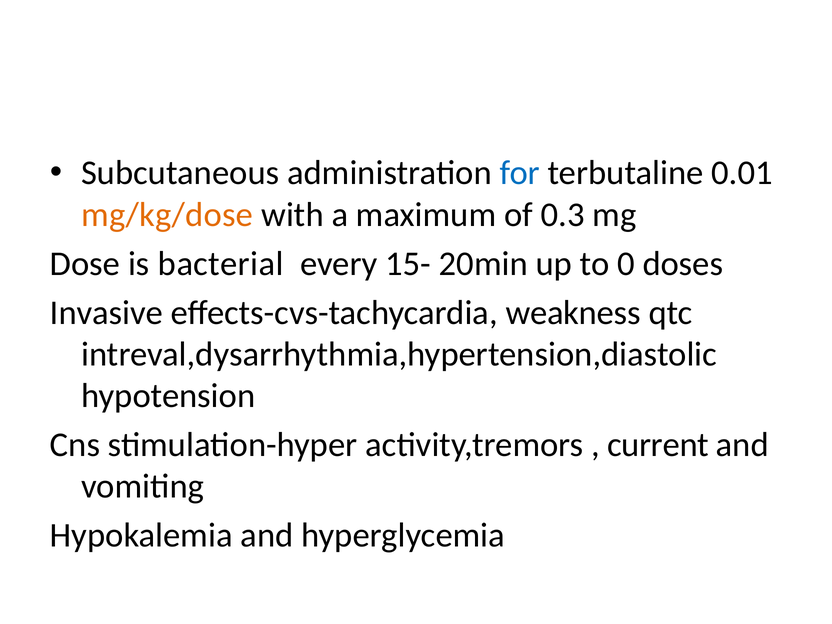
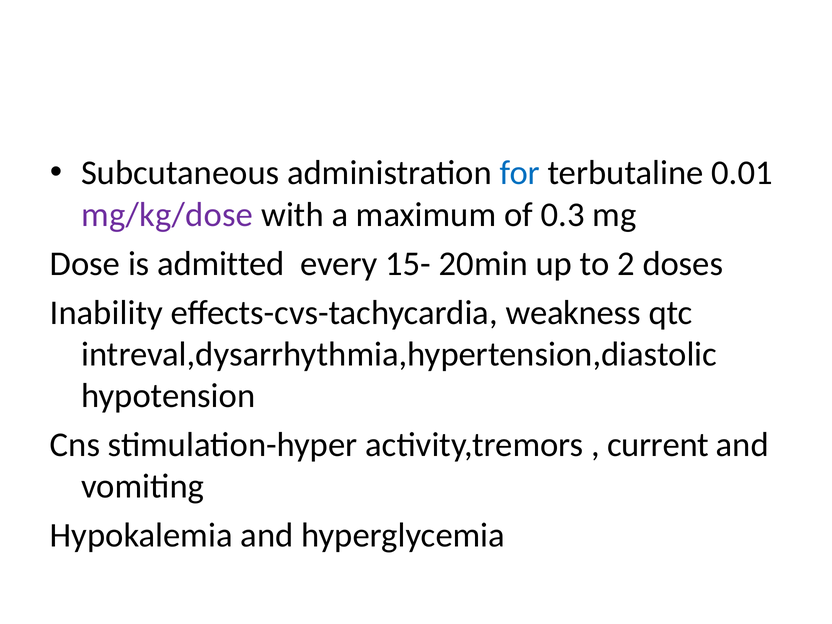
mg/kg/dose colour: orange -> purple
bacterial: bacterial -> admitted
0: 0 -> 2
Invasive: Invasive -> Inability
